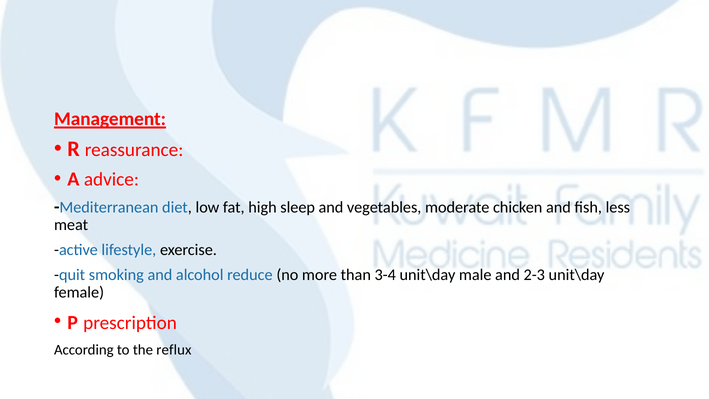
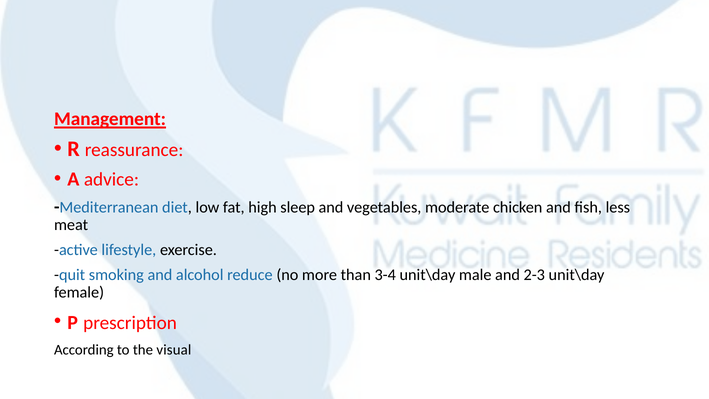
reflux: reflux -> visual
